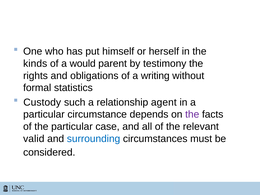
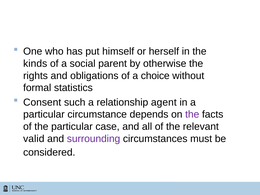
would: would -> social
testimony: testimony -> otherwise
writing: writing -> choice
Custody: Custody -> Consent
surrounding colour: blue -> purple
